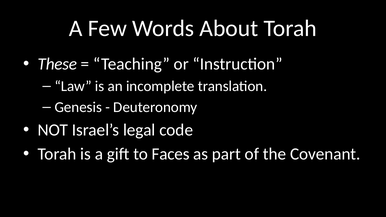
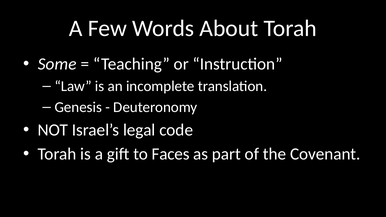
These: These -> Some
